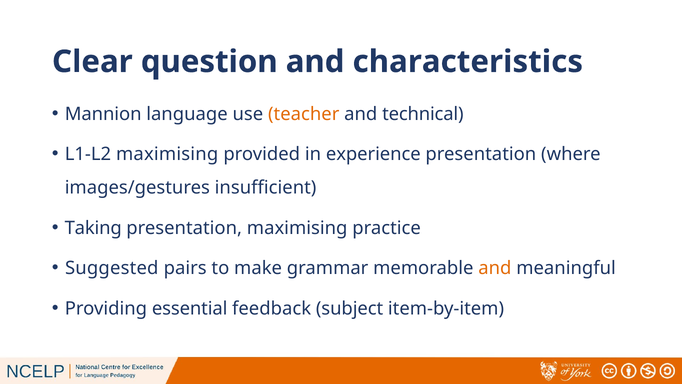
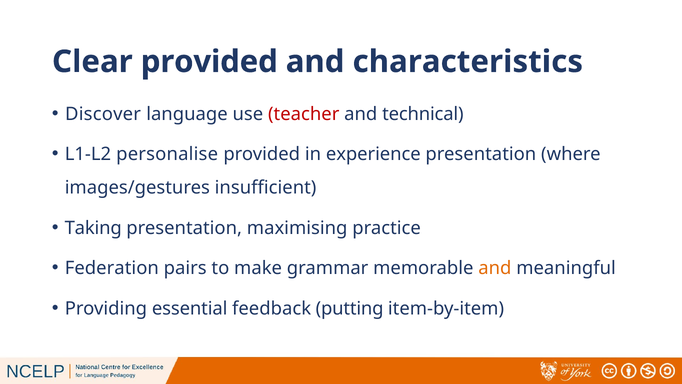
Clear question: question -> provided
Mannion: Mannion -> Discover
teacher colour: orange -> red
L1-L2 maximising: maximising -> personalise
Suggested: Suggested -> Federation
subject: subject -> putting
